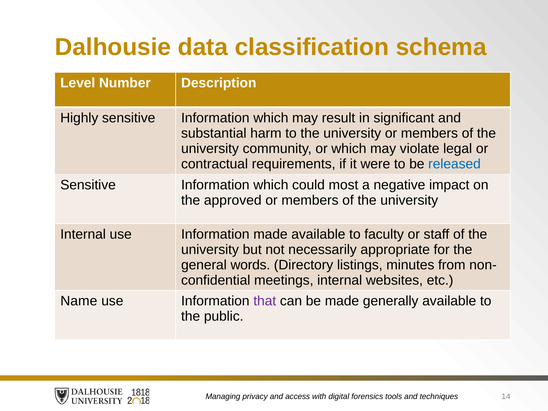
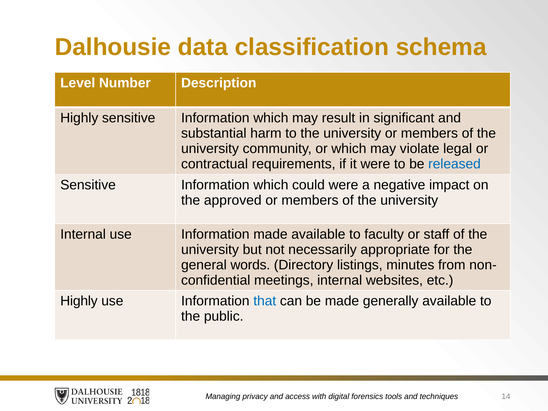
could most: most -> were
Name at (79, 301): Name -> Highly
that colour: purple -> blue
